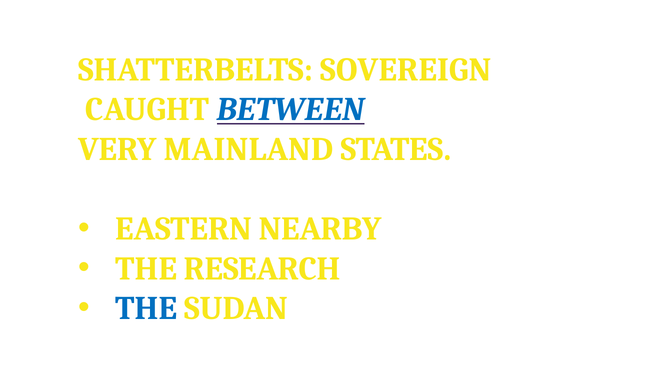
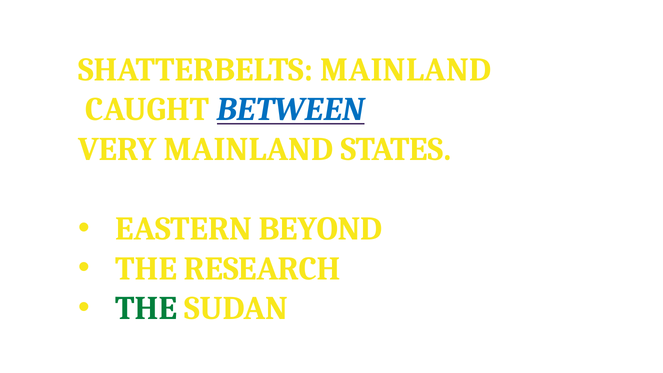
SHATTERBELTS SOVEREIGN: SOVEREIGN -> MAINLAND
NEARBY: NEARBY -> BEYOND
THE at (146, 308) colour: blue -> green
